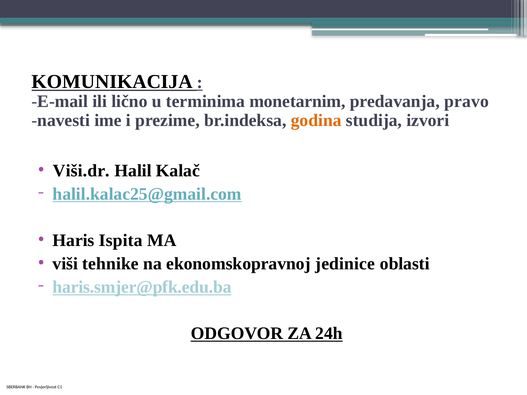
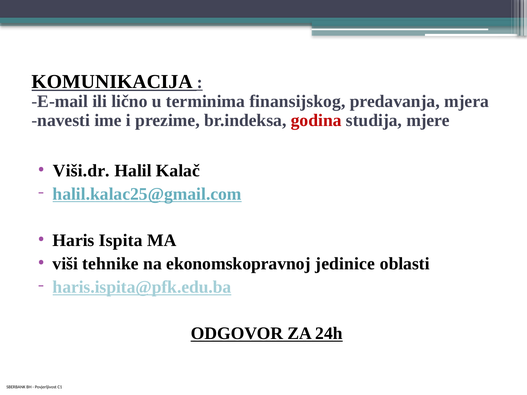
monetarnim: monetarnim -> finansijskog
pravo: pravo -> mjera
godina colour: orange -> red
izvori: izvori -> mjere
haris.smjer@pfk.edu.ba: haris.smjer@pfk.edu.ba -> haris.ispita@pfk.edu.ba
